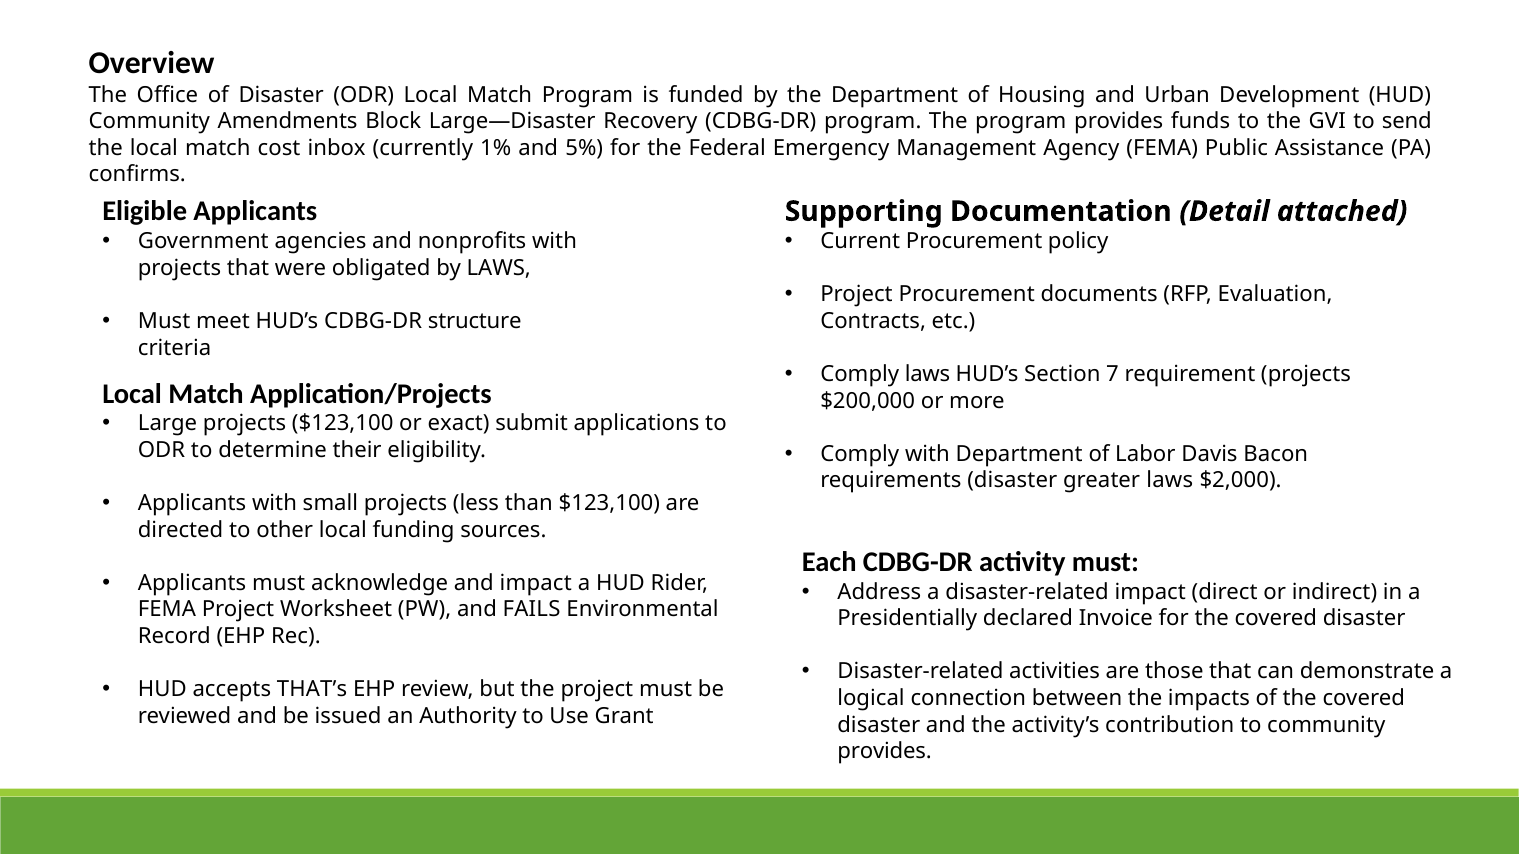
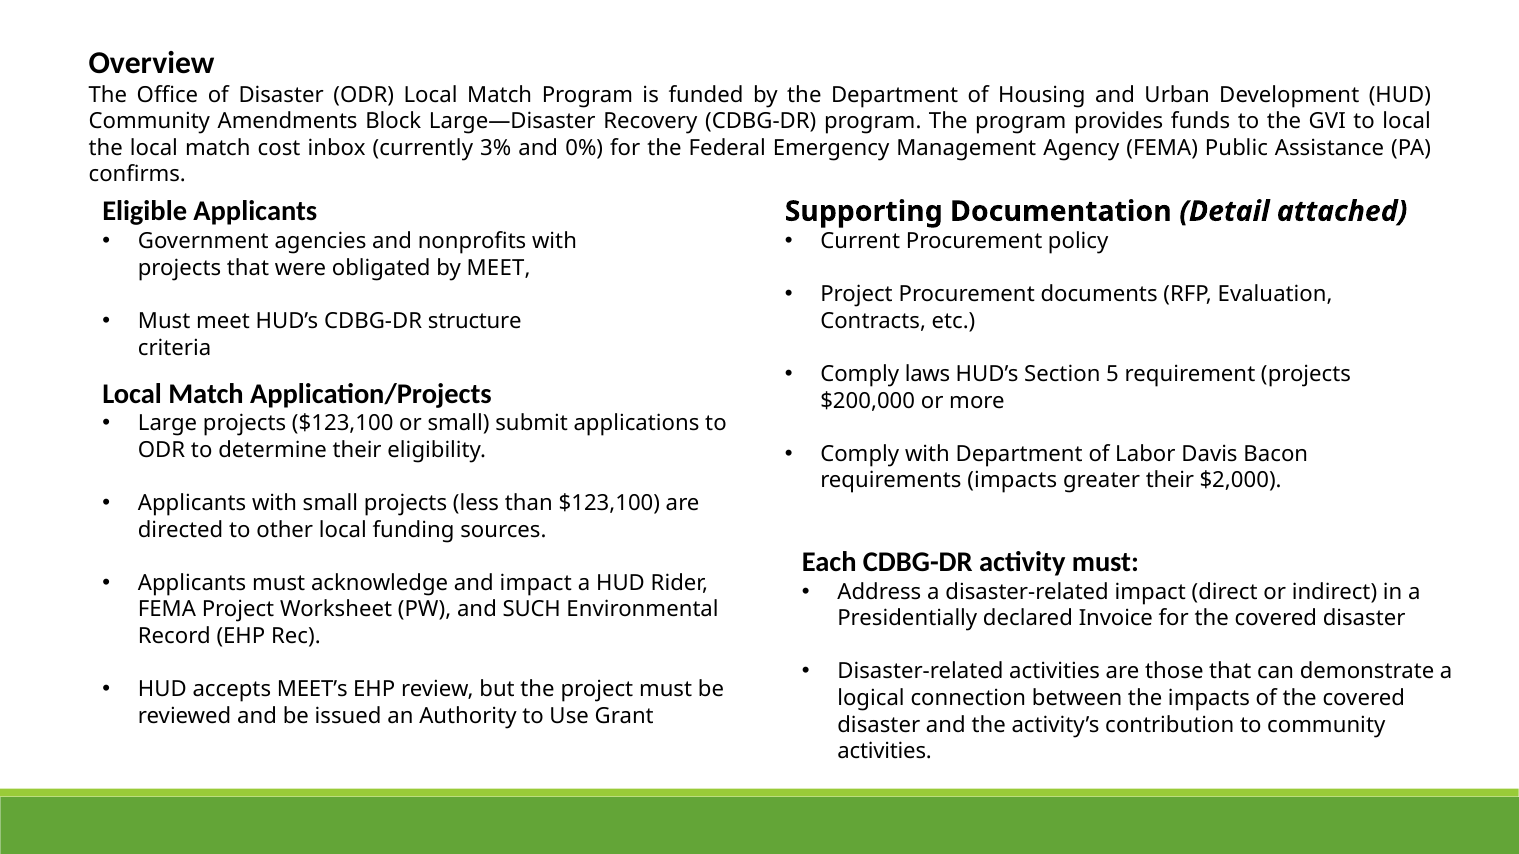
to send: send -> local
1%: 1% -> 3%
5%: 5% -> 0%
by LAWS: LAWS -> MEET
7: 7 -> 5
or exact: exact -> small
requirements disaster: disaster -> impacts
greater laws: laws -> their
FAILS: FAILS -> SUCH
THAT’s: THAT’s -> MEET’s
provides at (885, 752): provides -> activities
